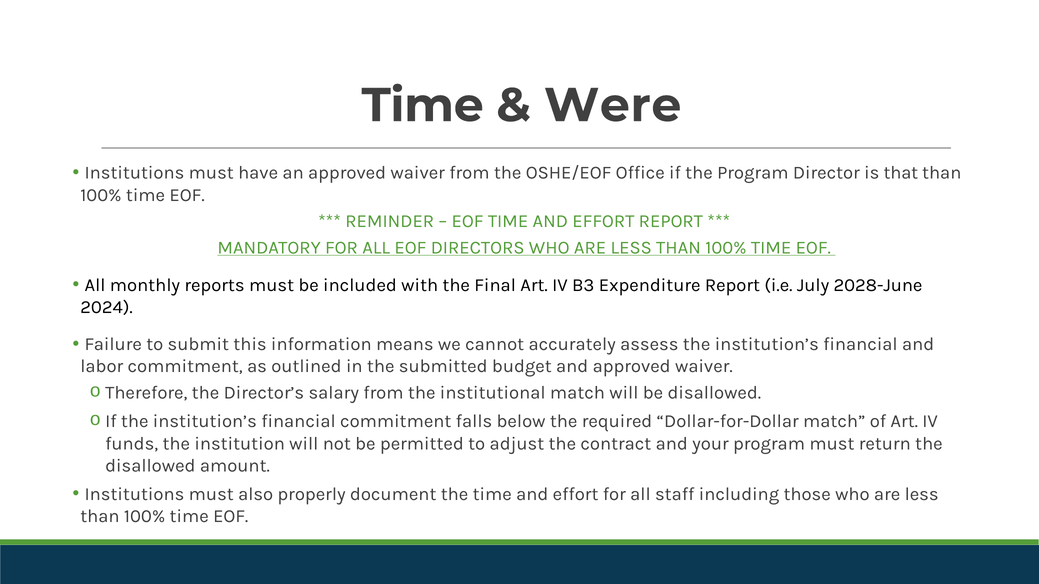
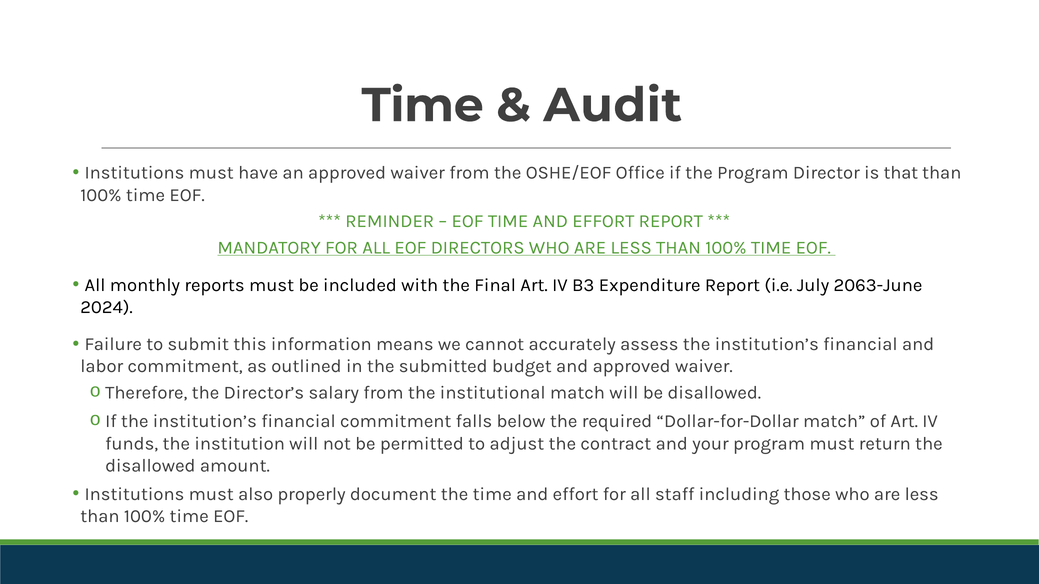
Were: Were -> Audit
2028-June: 2028-June -> 2063-June
